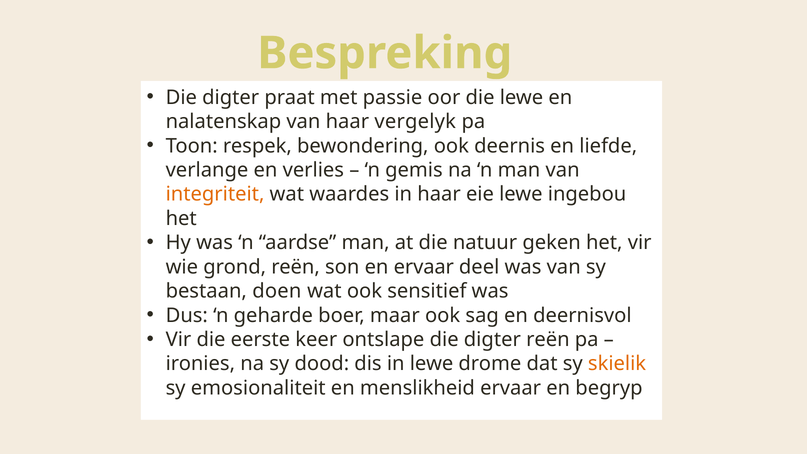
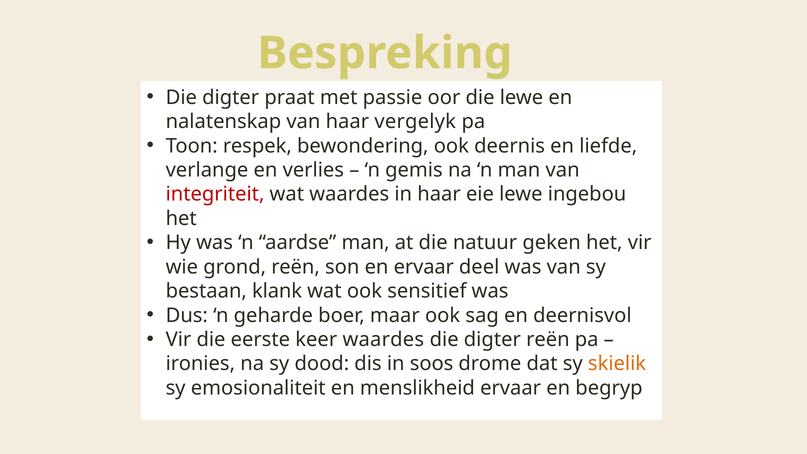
integriteit colour: orange -> red
doen: doen -> klank
keer ontslape: ontslape -> waardes
in lewe: lewe -> soos
